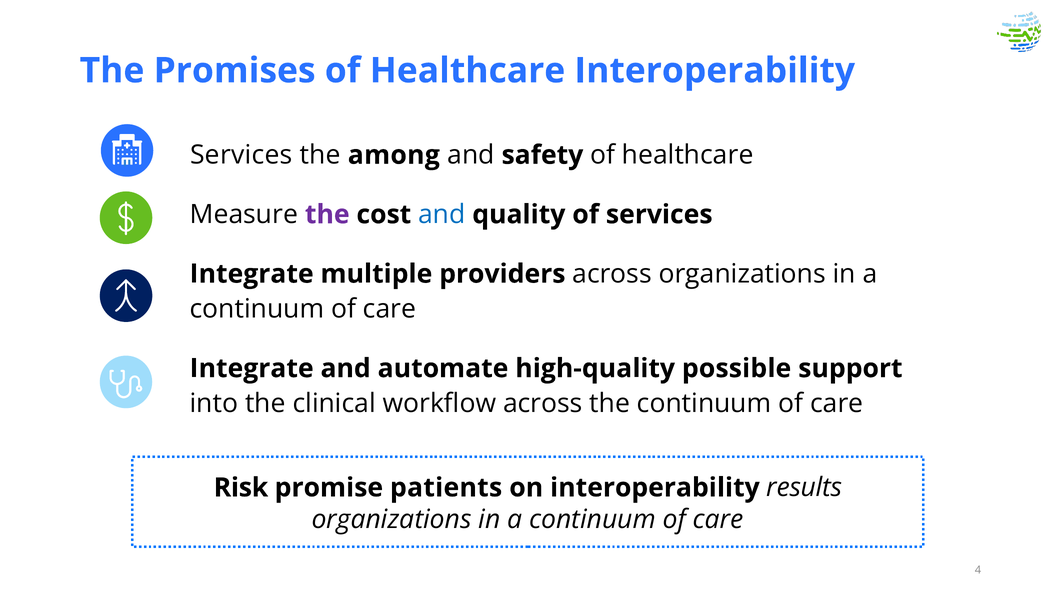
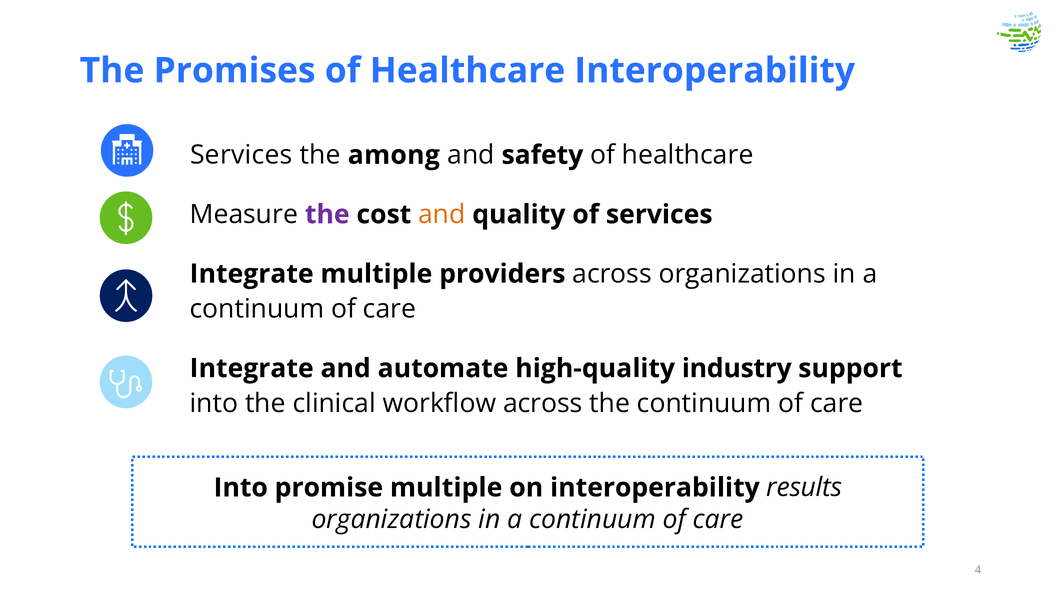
and at (442, 214) colour: blue -> orange
possible: possible -> industry
Risk at (241, 487): Risk -> Into
promise patients: patients -> multiple
